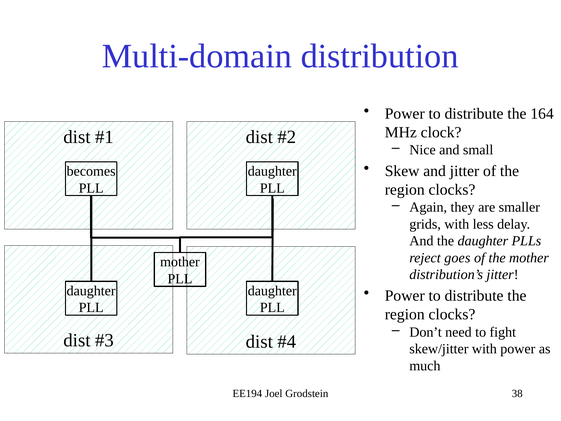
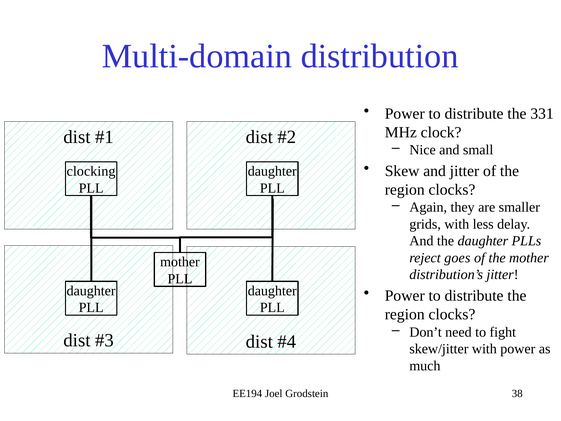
164: 164 -> 331
becomes: becomes -> clocking
